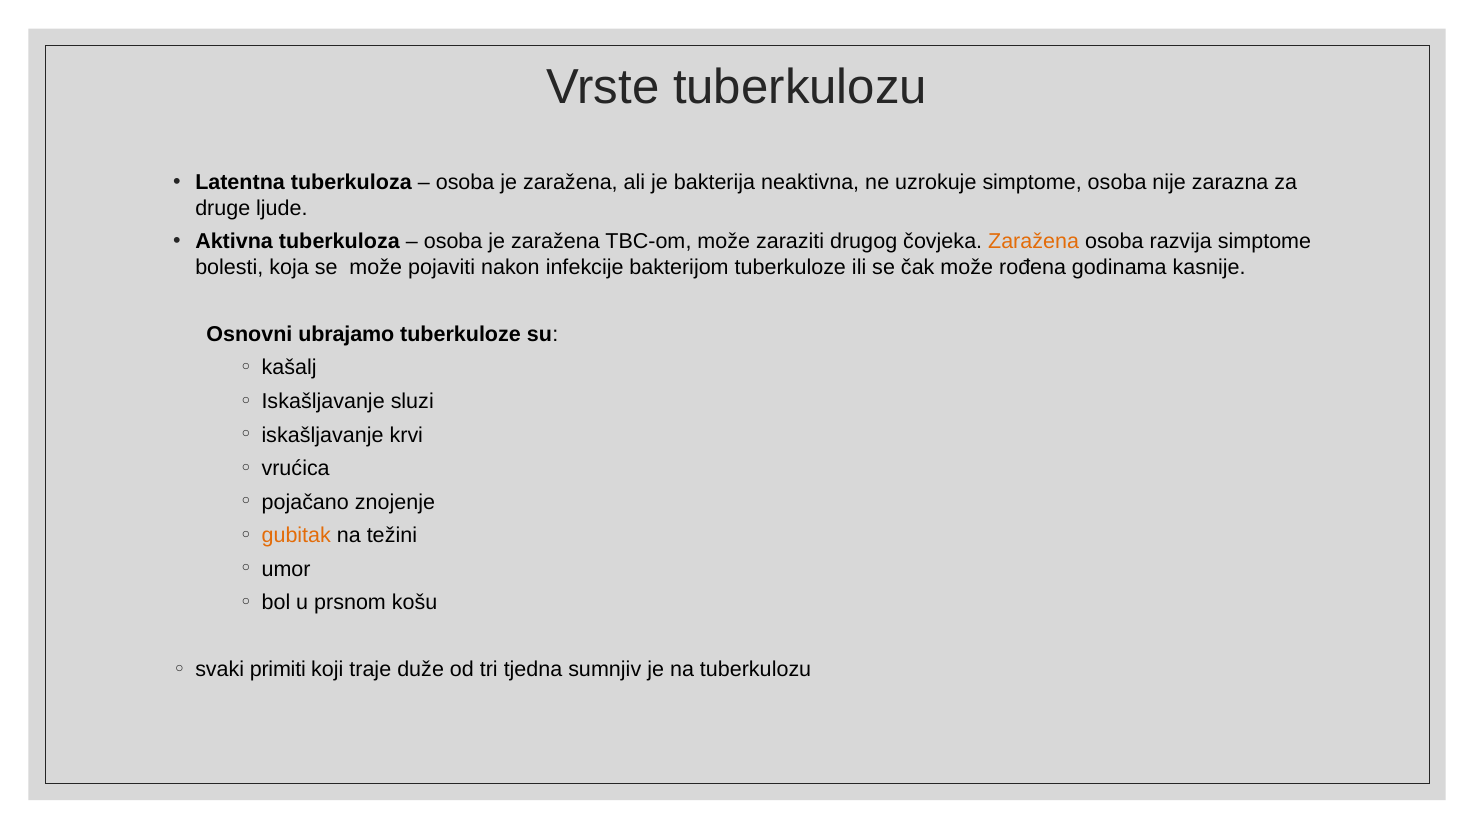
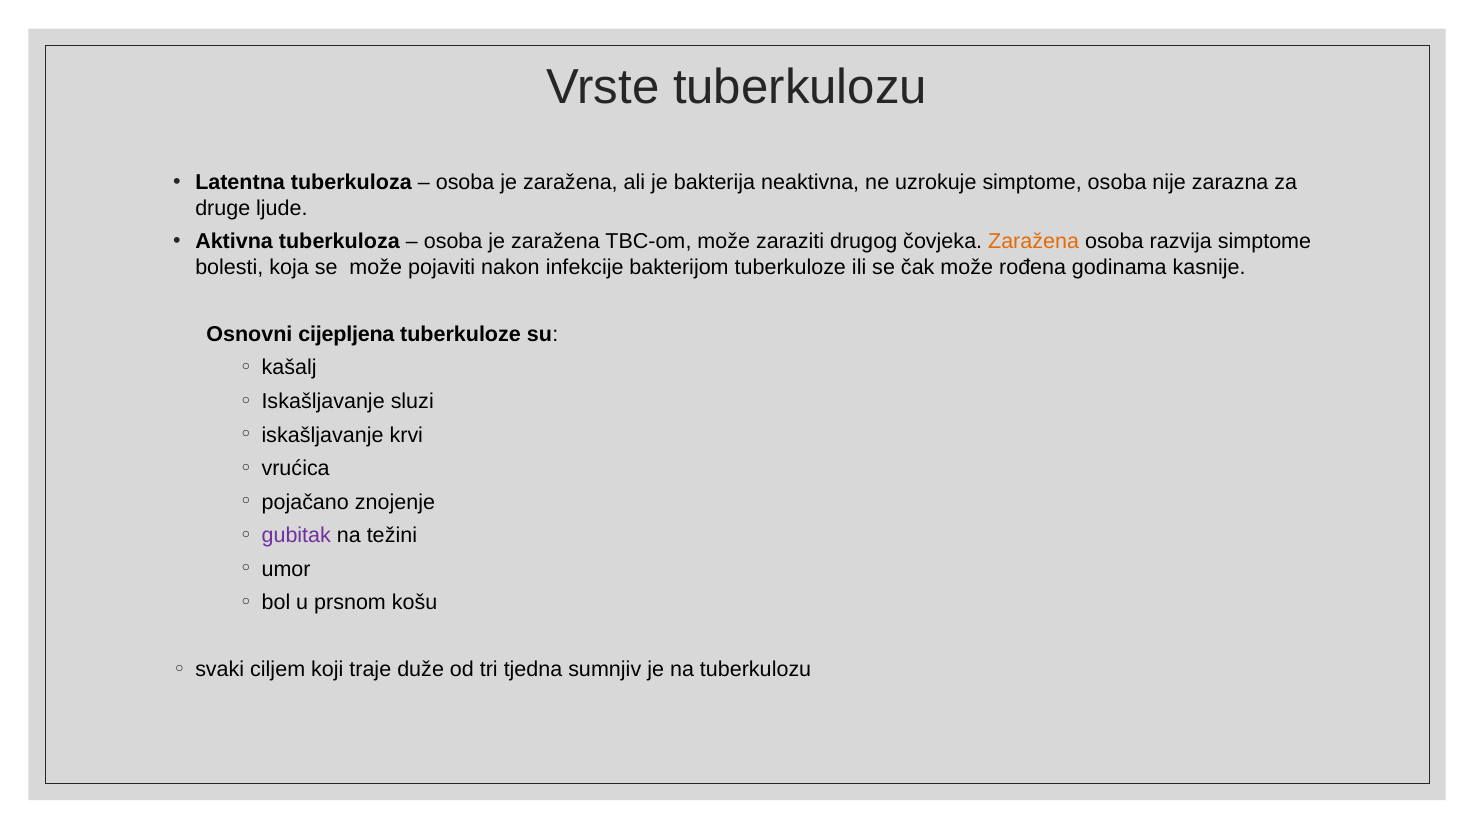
ubrajamo: ubrajamo -> cijepljena
gubitak colour: orange -> purple
primiti: primiti -> ciljem
